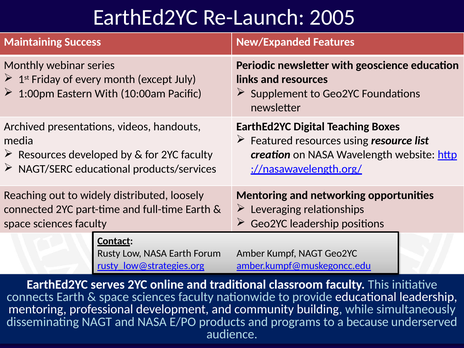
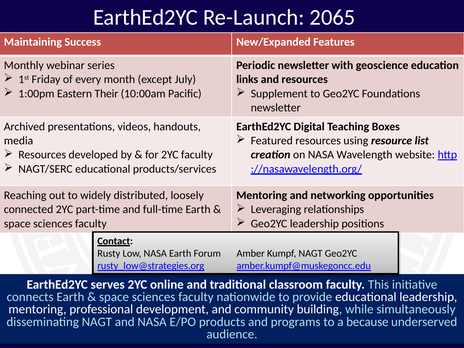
2005: 2005 -> 2065
Eastern With: With -> Their
